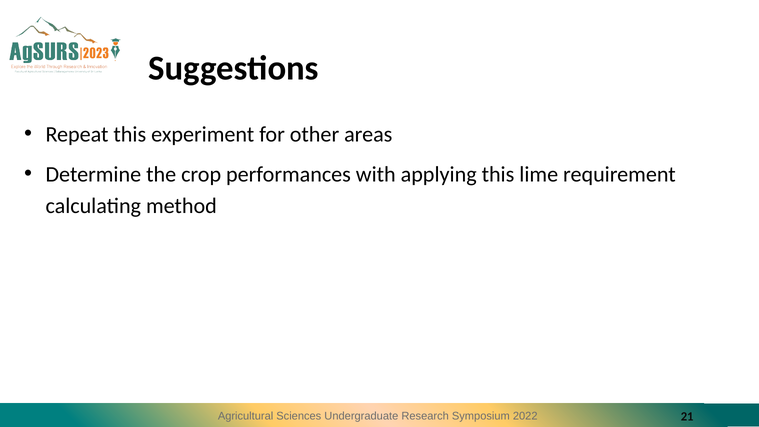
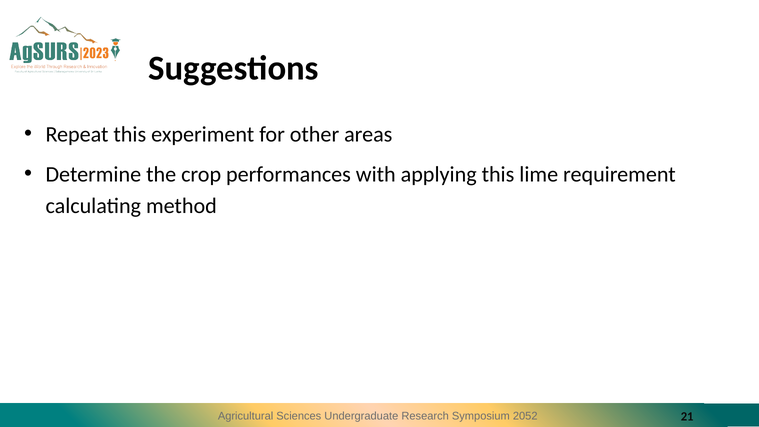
2022: 2022 -> 2052
